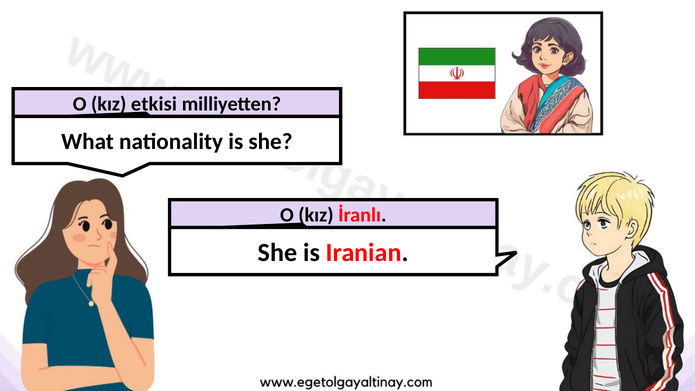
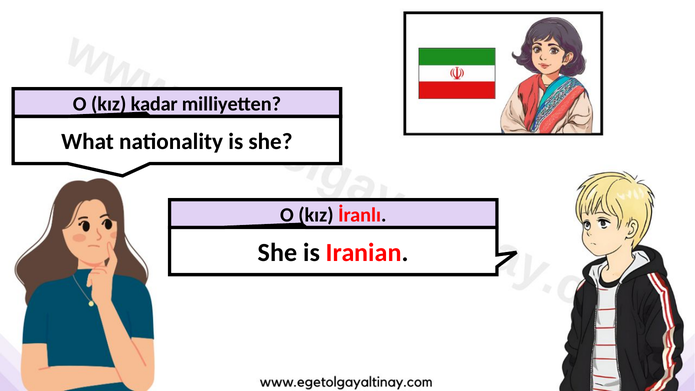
etkisi: etkisi -> kadar
